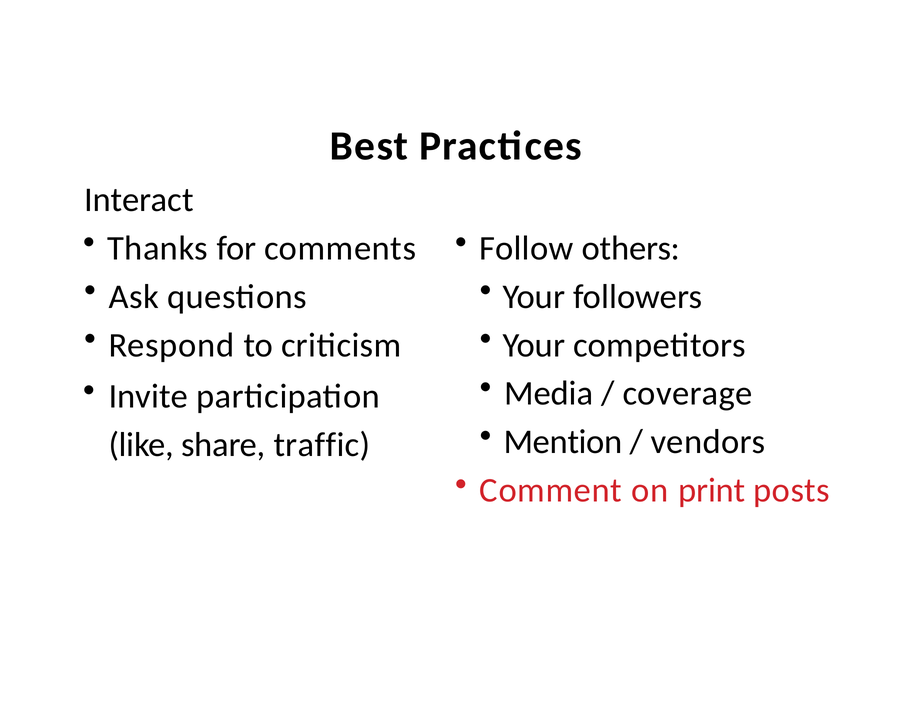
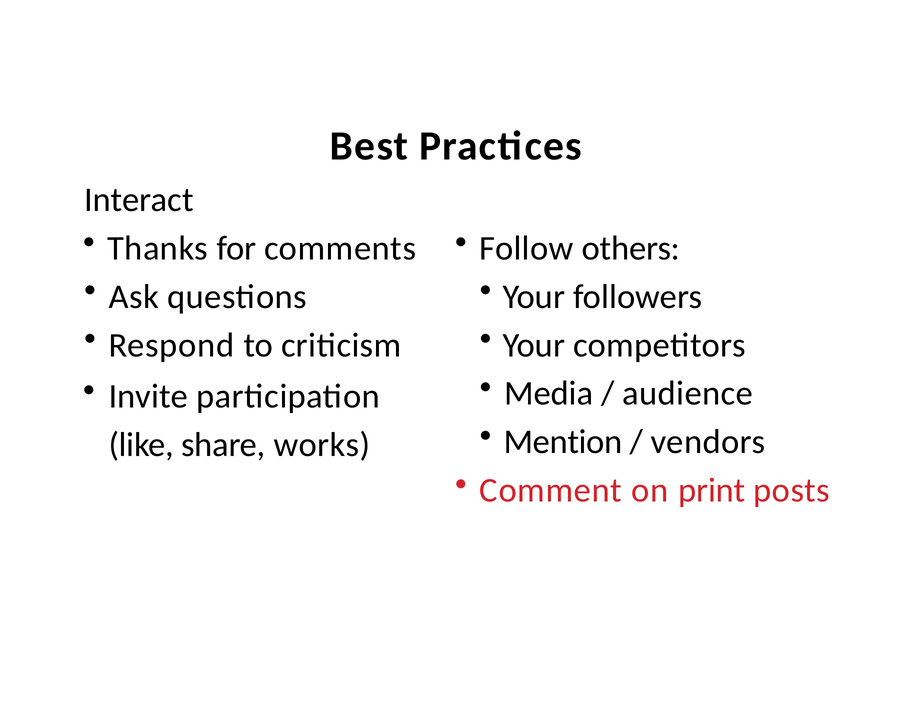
coverage: coverage -> audience
traffic: traffic -> works
